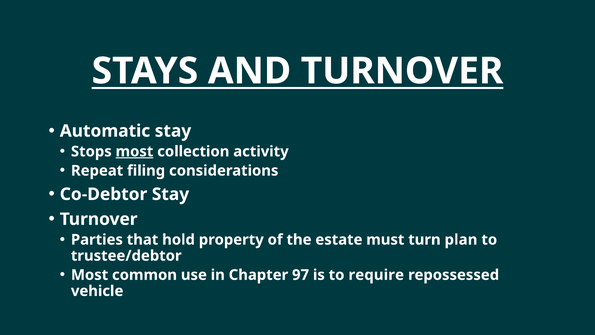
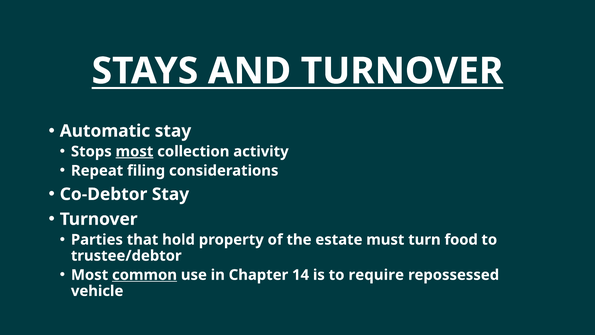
plan: plan -> food
common underline: none -> present
97: 97 -> 14
